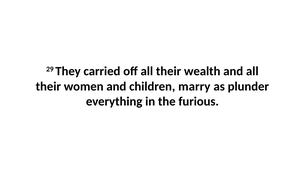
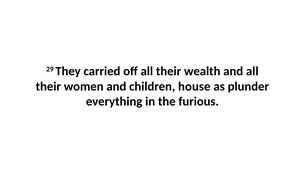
marry: marry -> house
